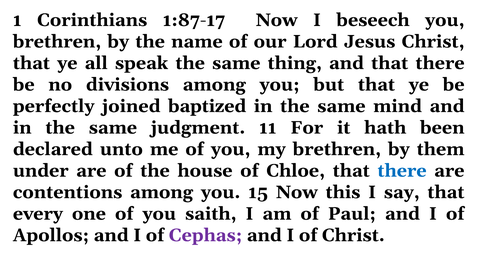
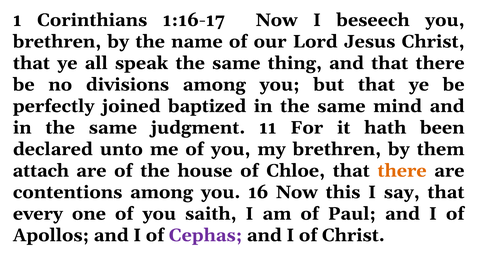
1:87-17: 1:87-17 -> 1:16-17
under: under -> attach
there at (402, 171) colour: blue -> orange
15: 15 -> 16
